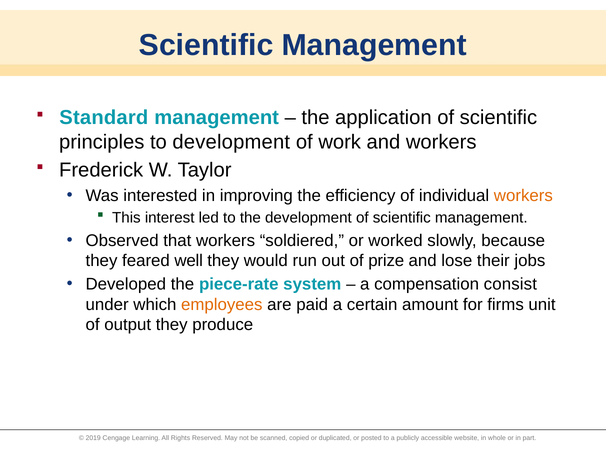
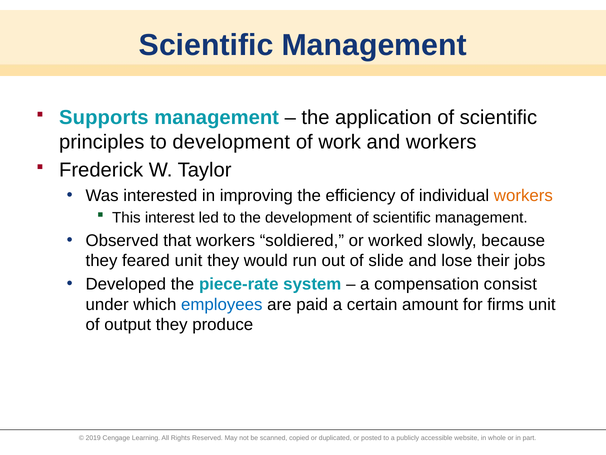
Standard: Standard -> Supports
feared well: well -> unit
prize: prize -> slide
employees colour: orange -> blue
